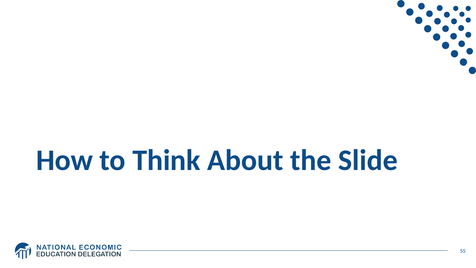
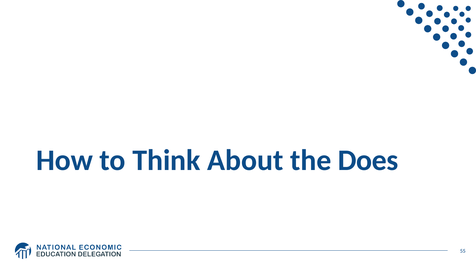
Slide: Slide -> Does
